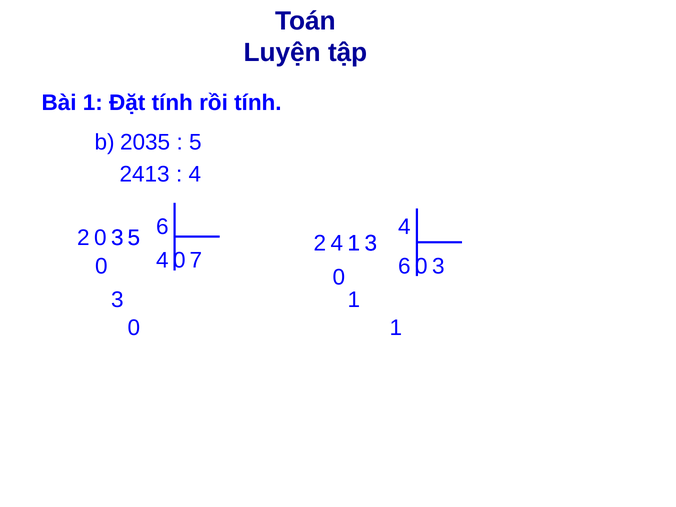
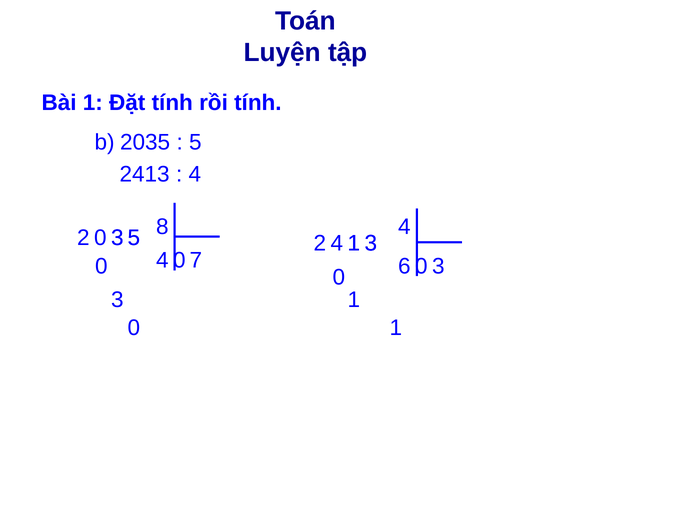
6 at (162, 227): 6 -> 8
